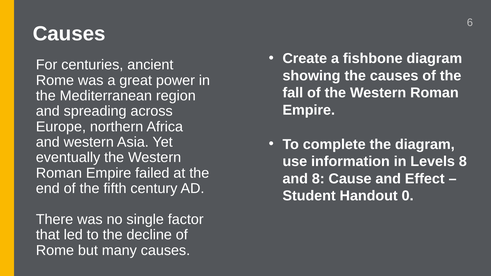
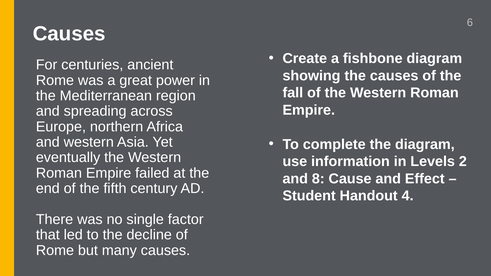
Levels 8: 8 -> 2
0: 0 -> 4
